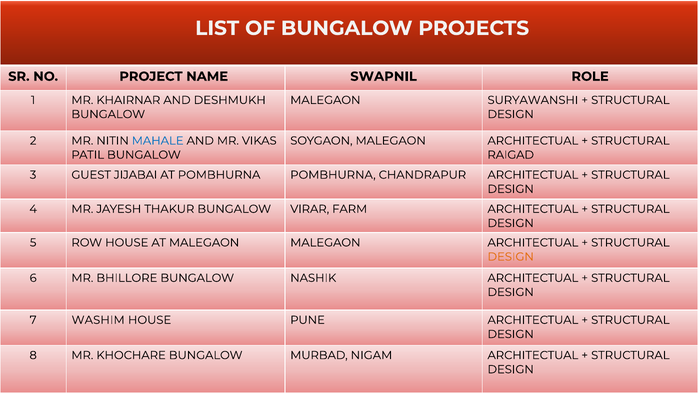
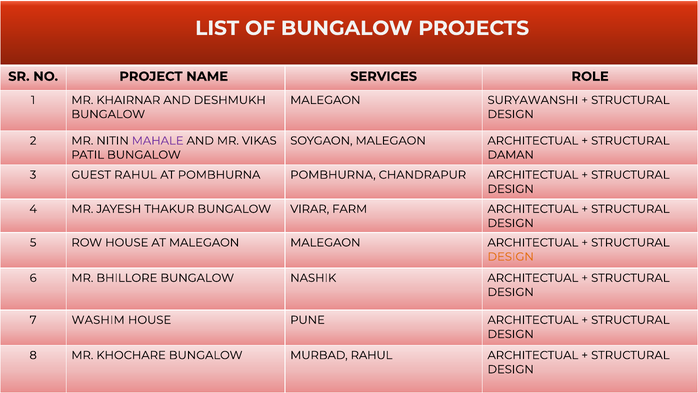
SWAPNIL: SWAPNIL -> SERVICES
MAHALE colour: blue -> purple
RAIGAD: RAIGAD -> DAMAN
GUEST JIJABAI: JIJABAI -> RAHUL
MURBAD NIGAM: NIGAM -> RAHUL
